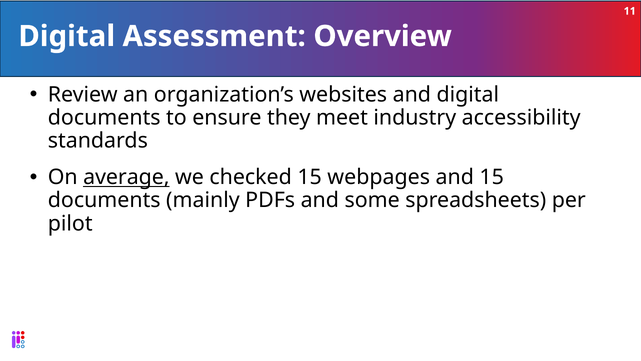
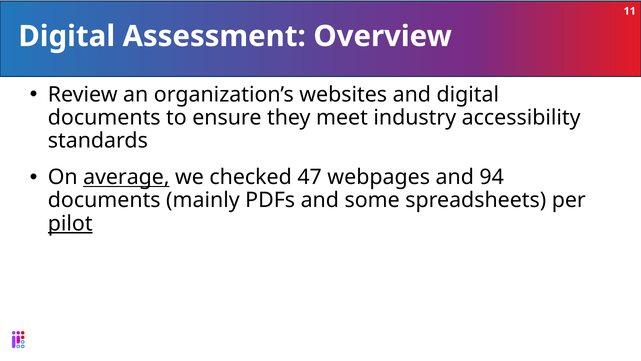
checked 15: 15 -> 47
and 15: 15 -> 94
pilot underline: none -> present
